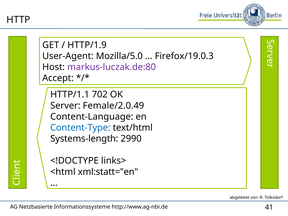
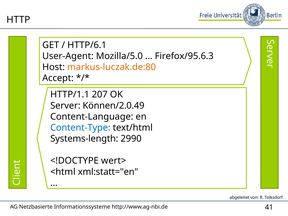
HTTP/1.9: HTTP/1.9 -> HTTP/6.1
Firefox/19.0.3: Firefox/19.0.3 -> Firefox/95.6.3
markus-luczak.de:80 colour: purple -> orange
702: 702 -> 207
Female/2.0.49: Female/2.0.49 -> Können/2.0.49
links>: links> -> wert>
